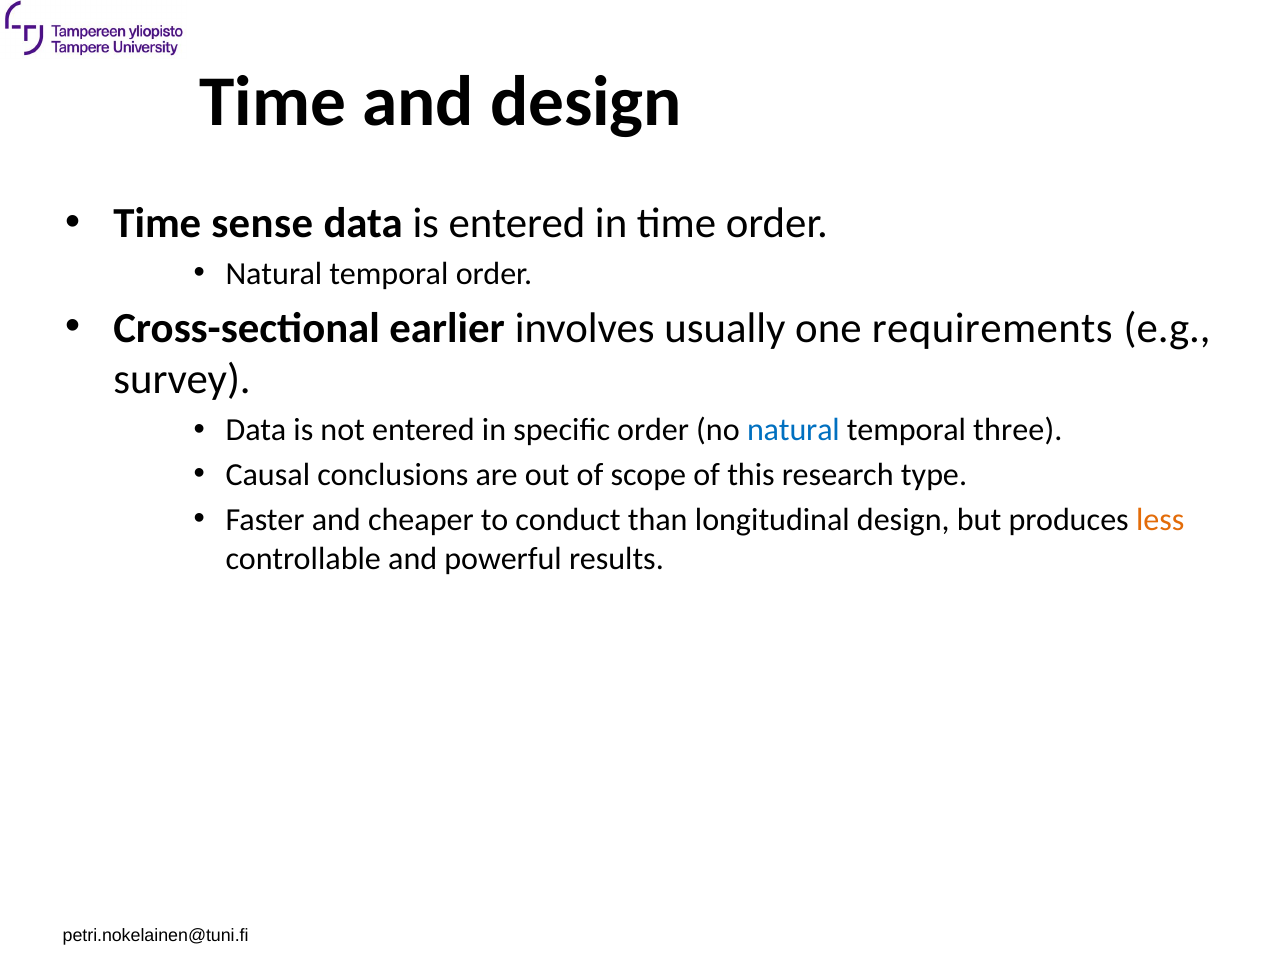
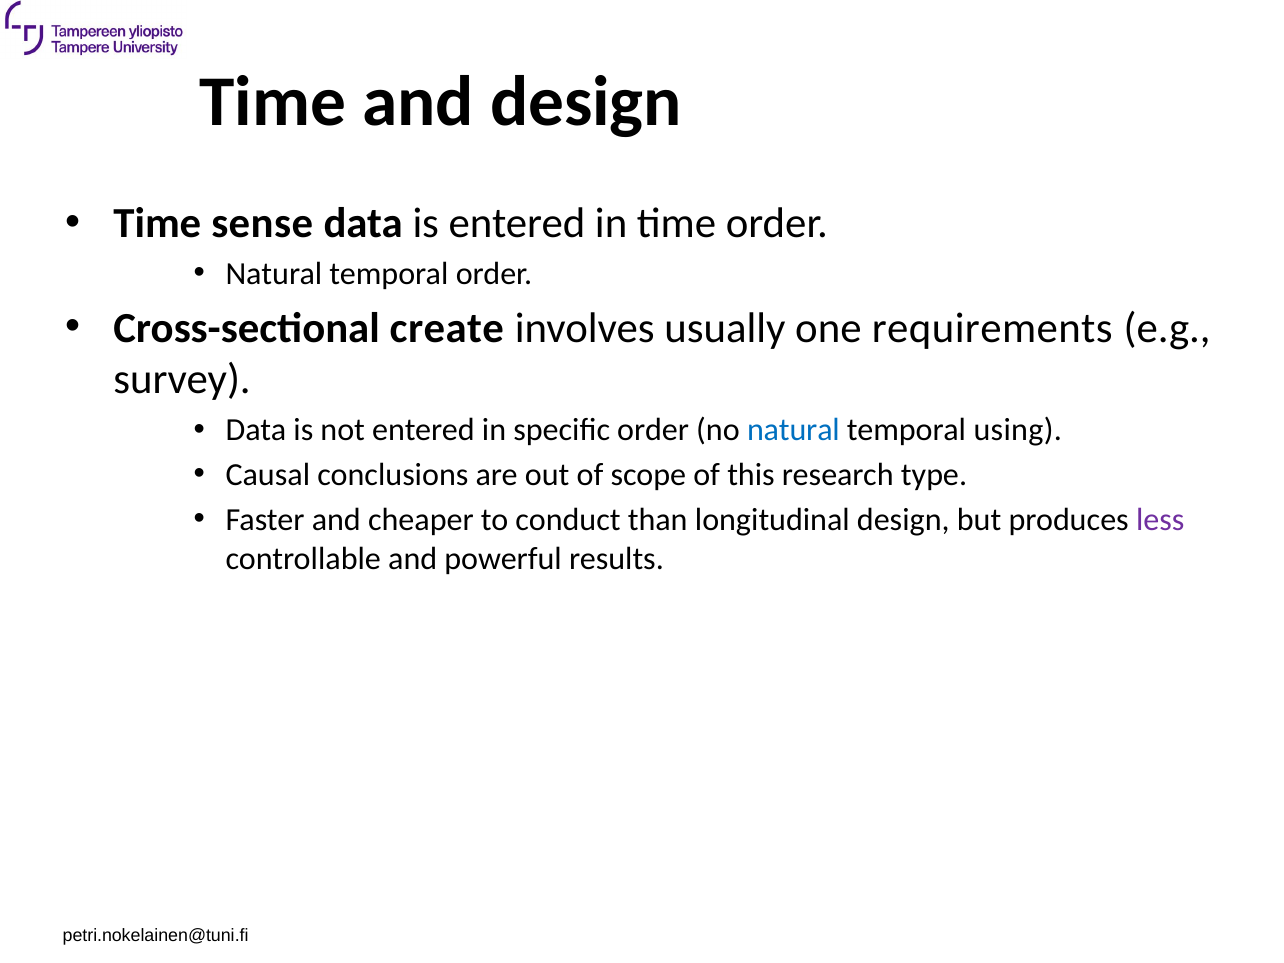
earlier: earlier -> create
three: three -> using
less colour: orange -> purple
